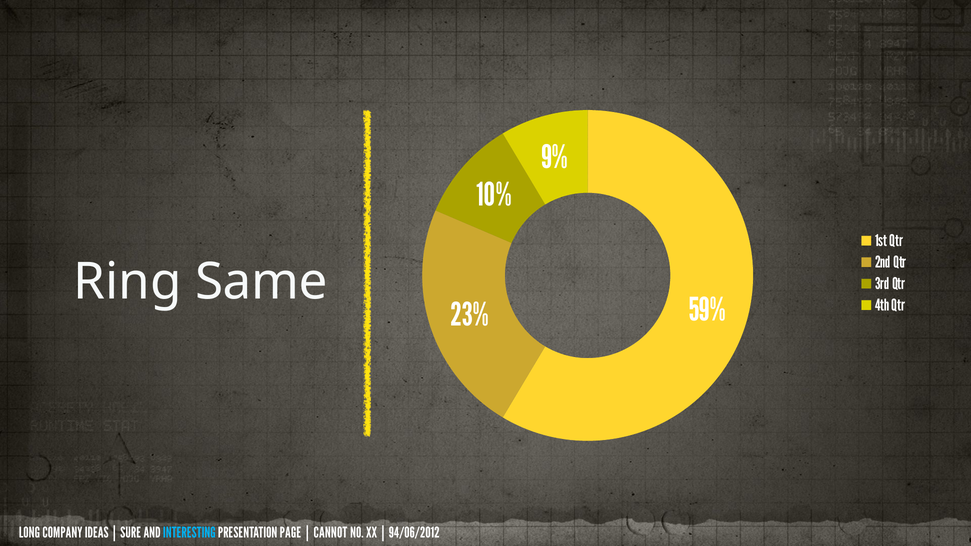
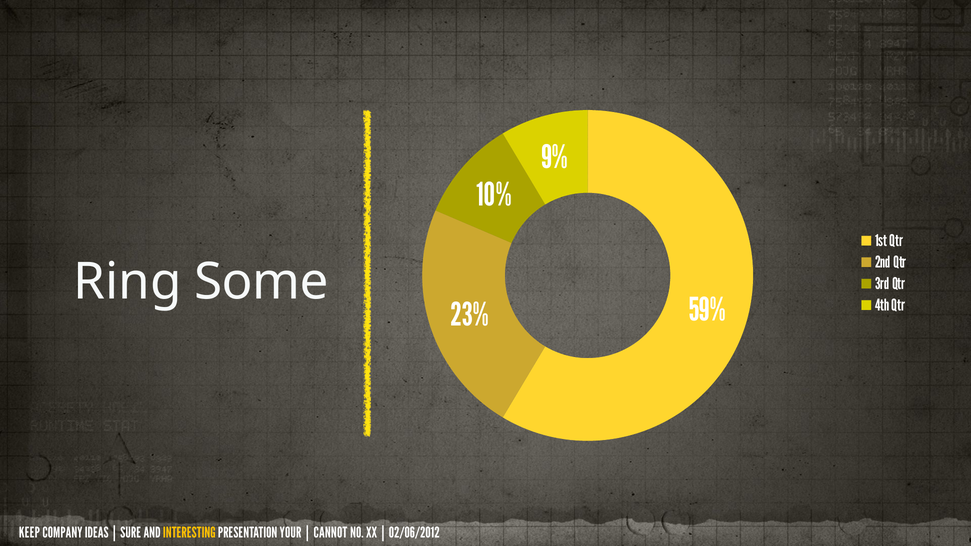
Same: Same -> Some
LONG: LONG -> KEEP
INTERESTING colour: light blue -> yellow
PAGE: PAGE -> YOUR
94/06/2012: 94/06/2012 -> 02/06/2012
